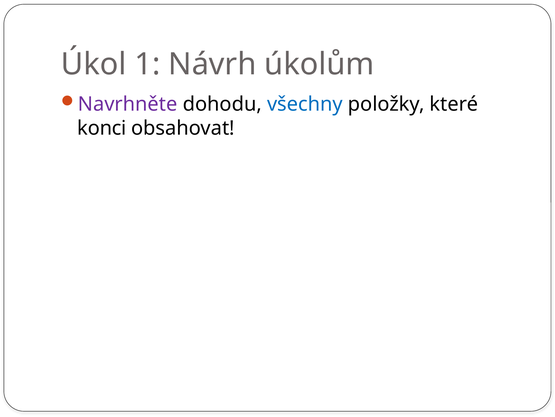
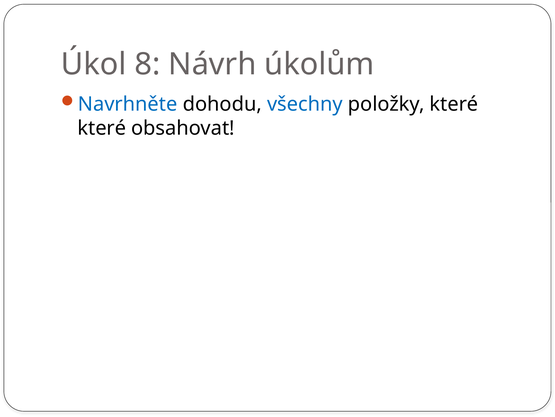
1: 1 -> 8
Navrhněte colour: purple -> blue
konci at (102, 128): konci -> které
